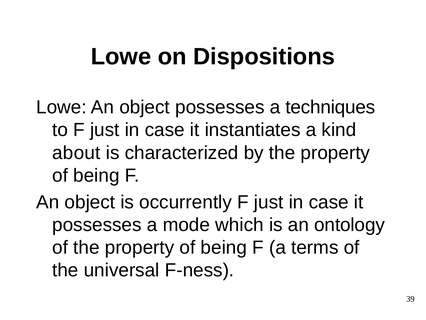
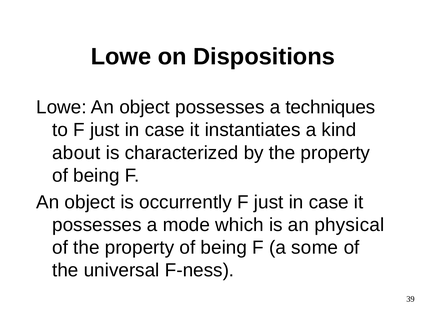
ontology: ontology -> physical
terms: terms -> some
